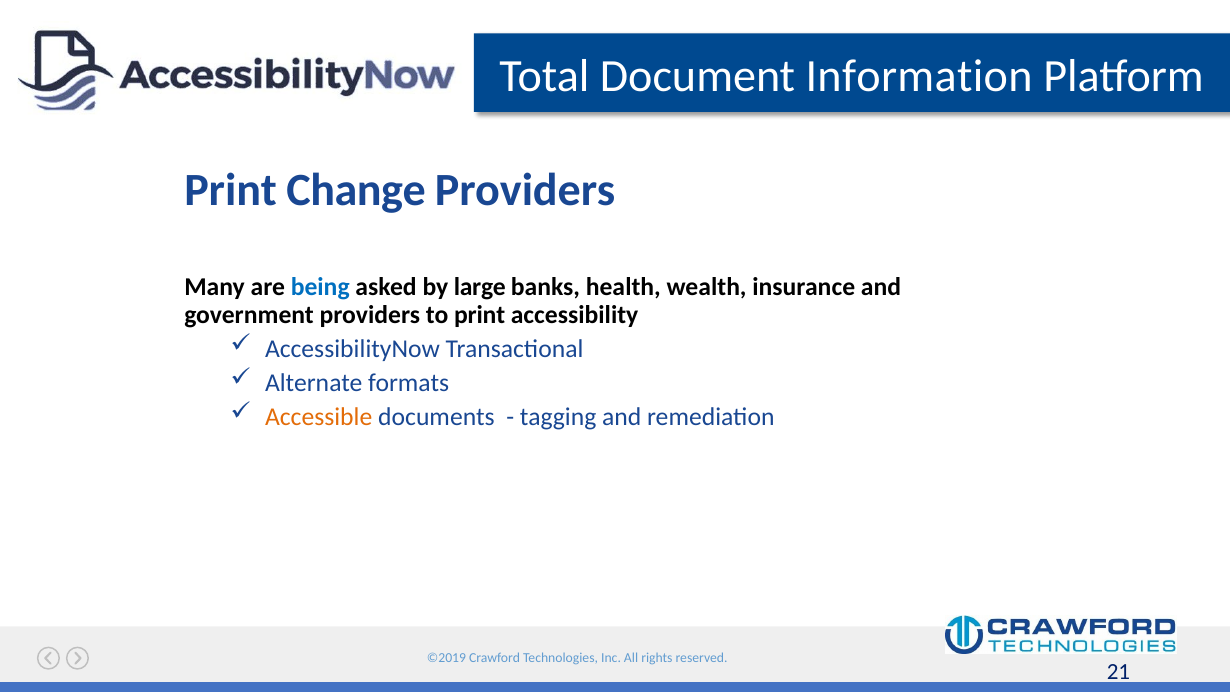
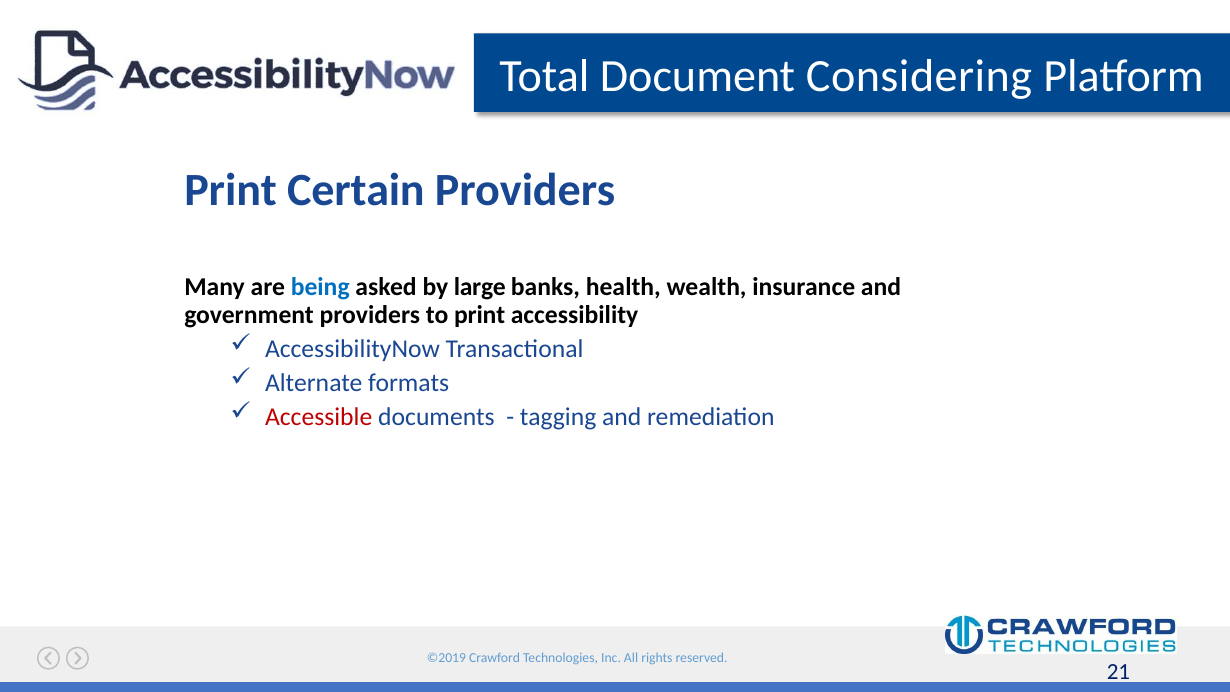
Information: Information -> Considering
Change: Change -> Certain
Accessible colour: orange -> red
